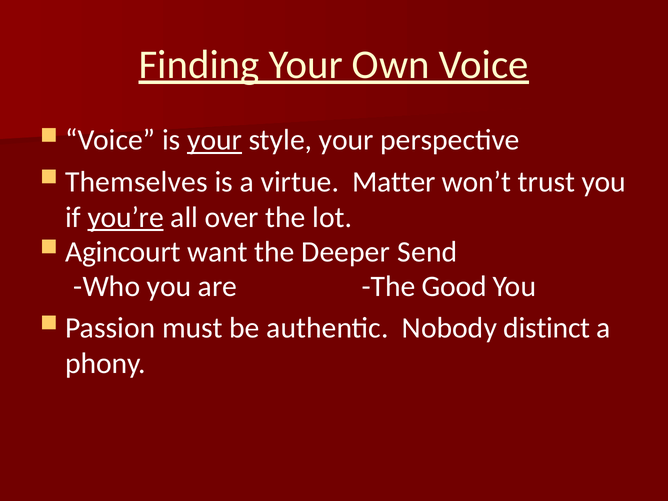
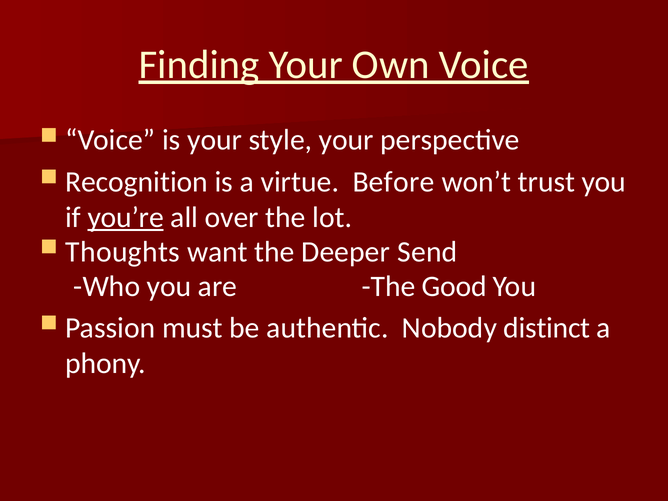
your at (215, 140) underline: present -> none
Themselves: Themselves -> Recognition
Matter: Matter -> Before
Agincourt: Agincourt -> Thoughts
